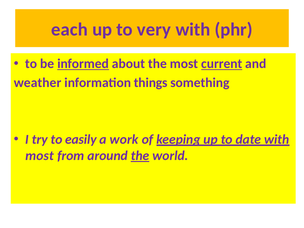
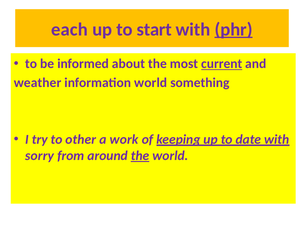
very: very -> start
phr underline: none -> present
informed underline: present -> none
information things: things -> world
easily: easily -> other
most at (40, 156): most -> sorry
